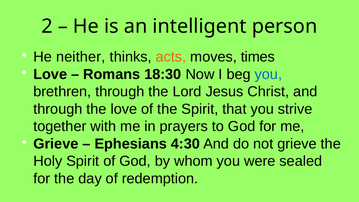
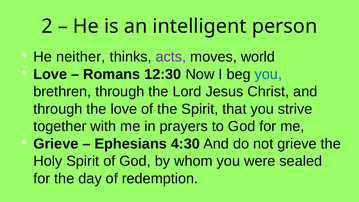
acts colour: orange -> purple
times: times -> world
18:30: 18:30 -> 12:30
